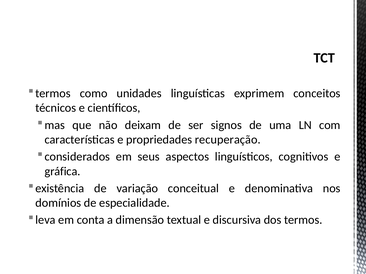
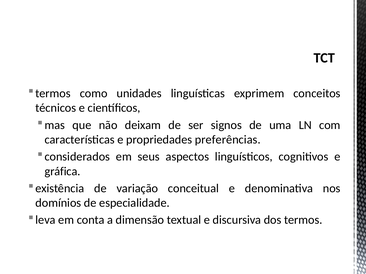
recuperação: recuperação -> preferências
